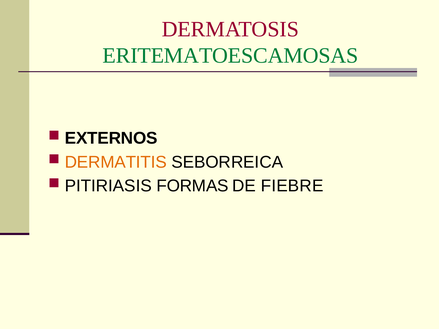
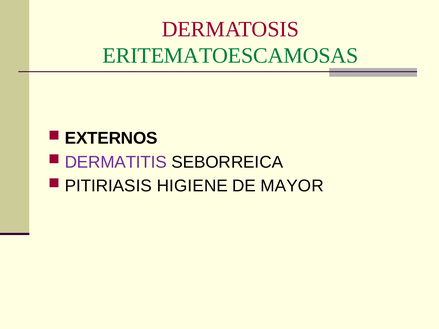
DERMATITIS colour: orange -> purple
FORMAS: FORMAS -> HIGIENE
FIEBRE: FIEBRE -> MAYOR
